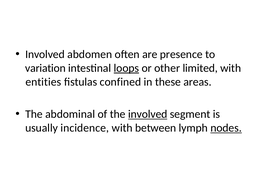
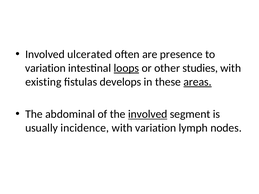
abdomen: abdomen -> ulcerated
limited: limited -> studies
entities: entities -> existing
confined: confined -> develops
areas underline: none -> present
with between: between -> variation
nodes underline: present -> none
